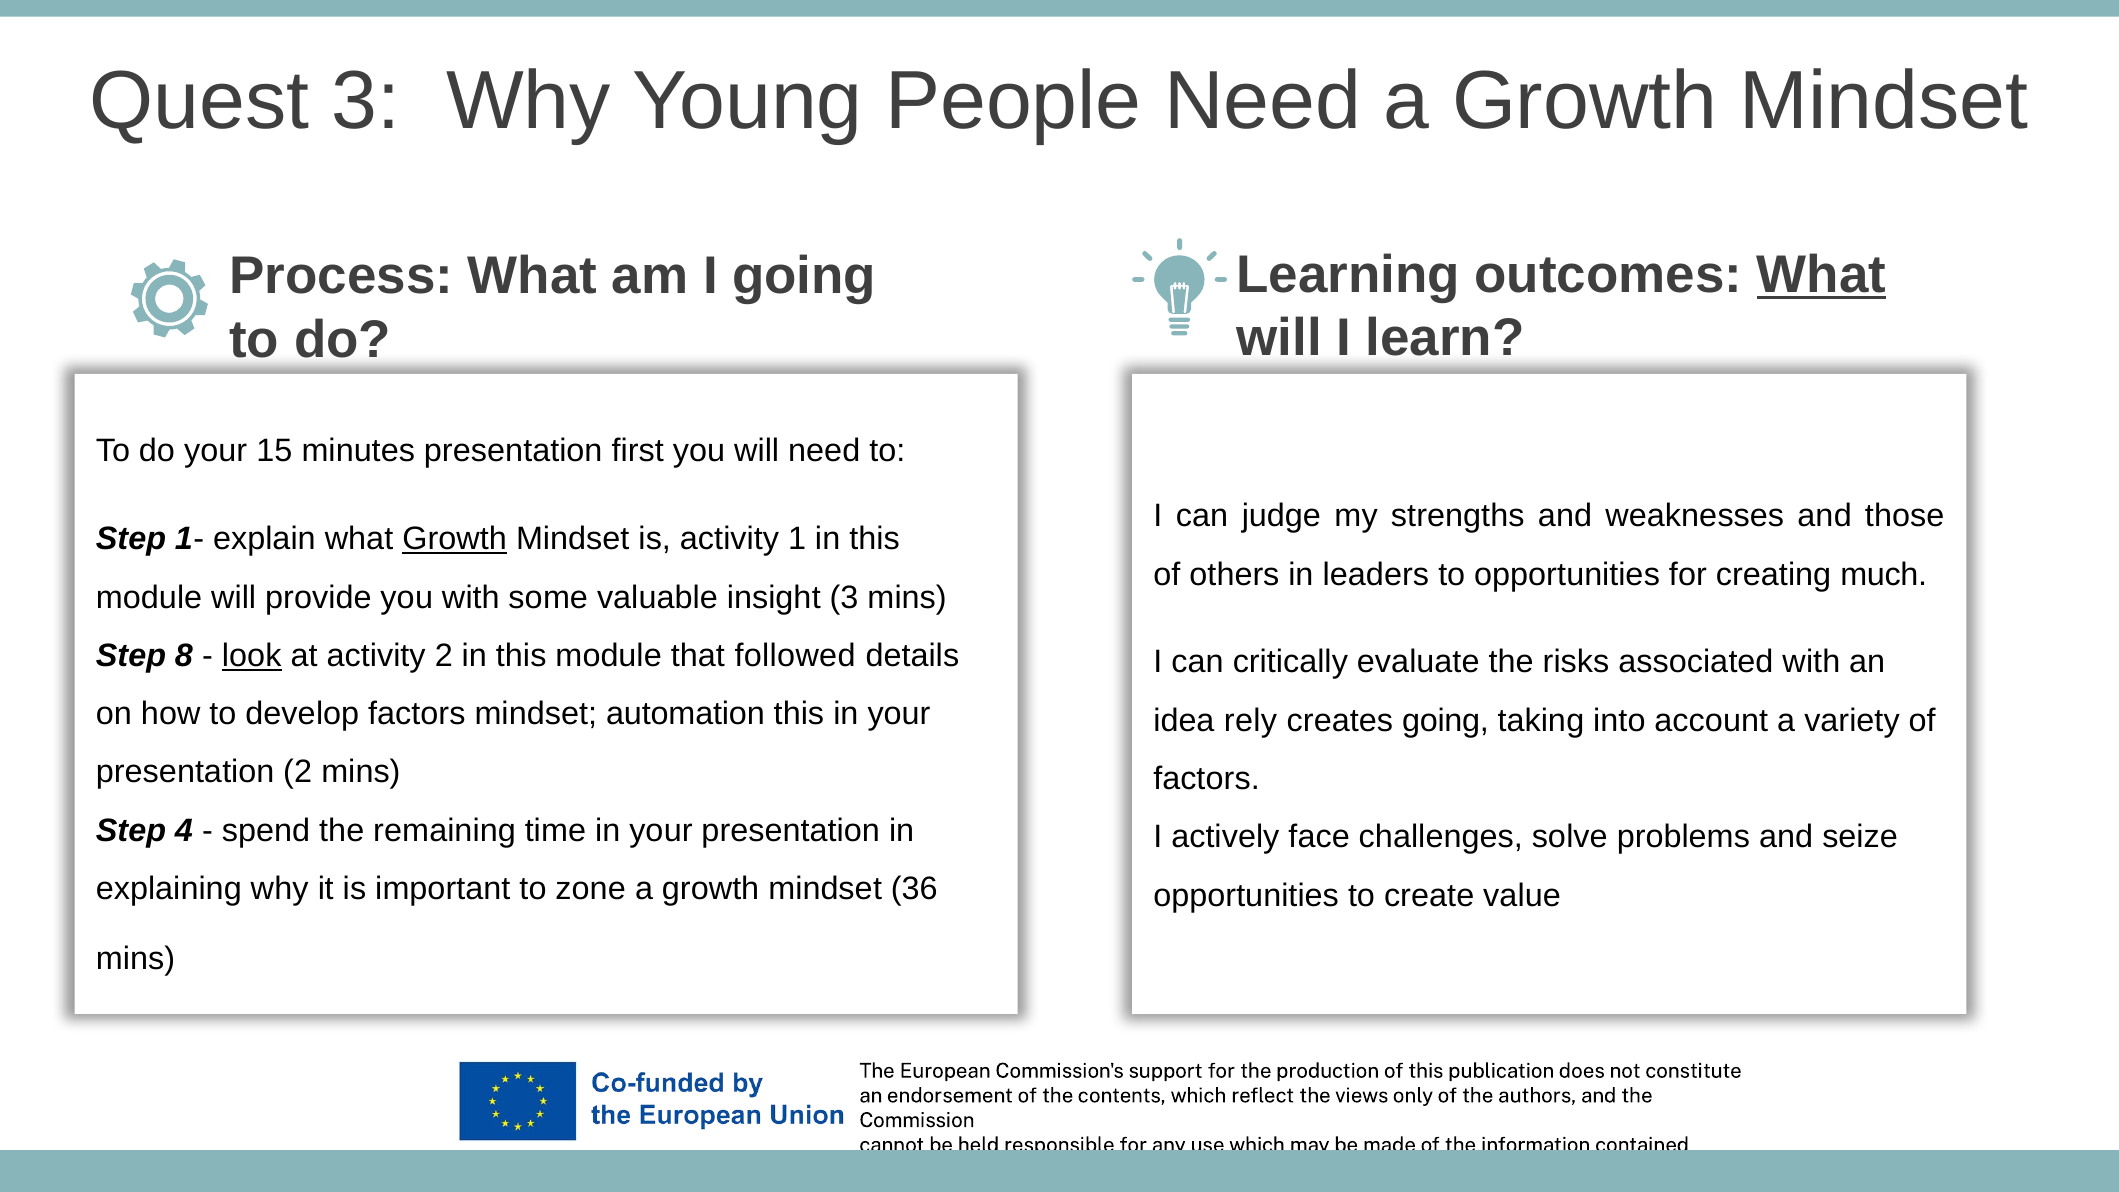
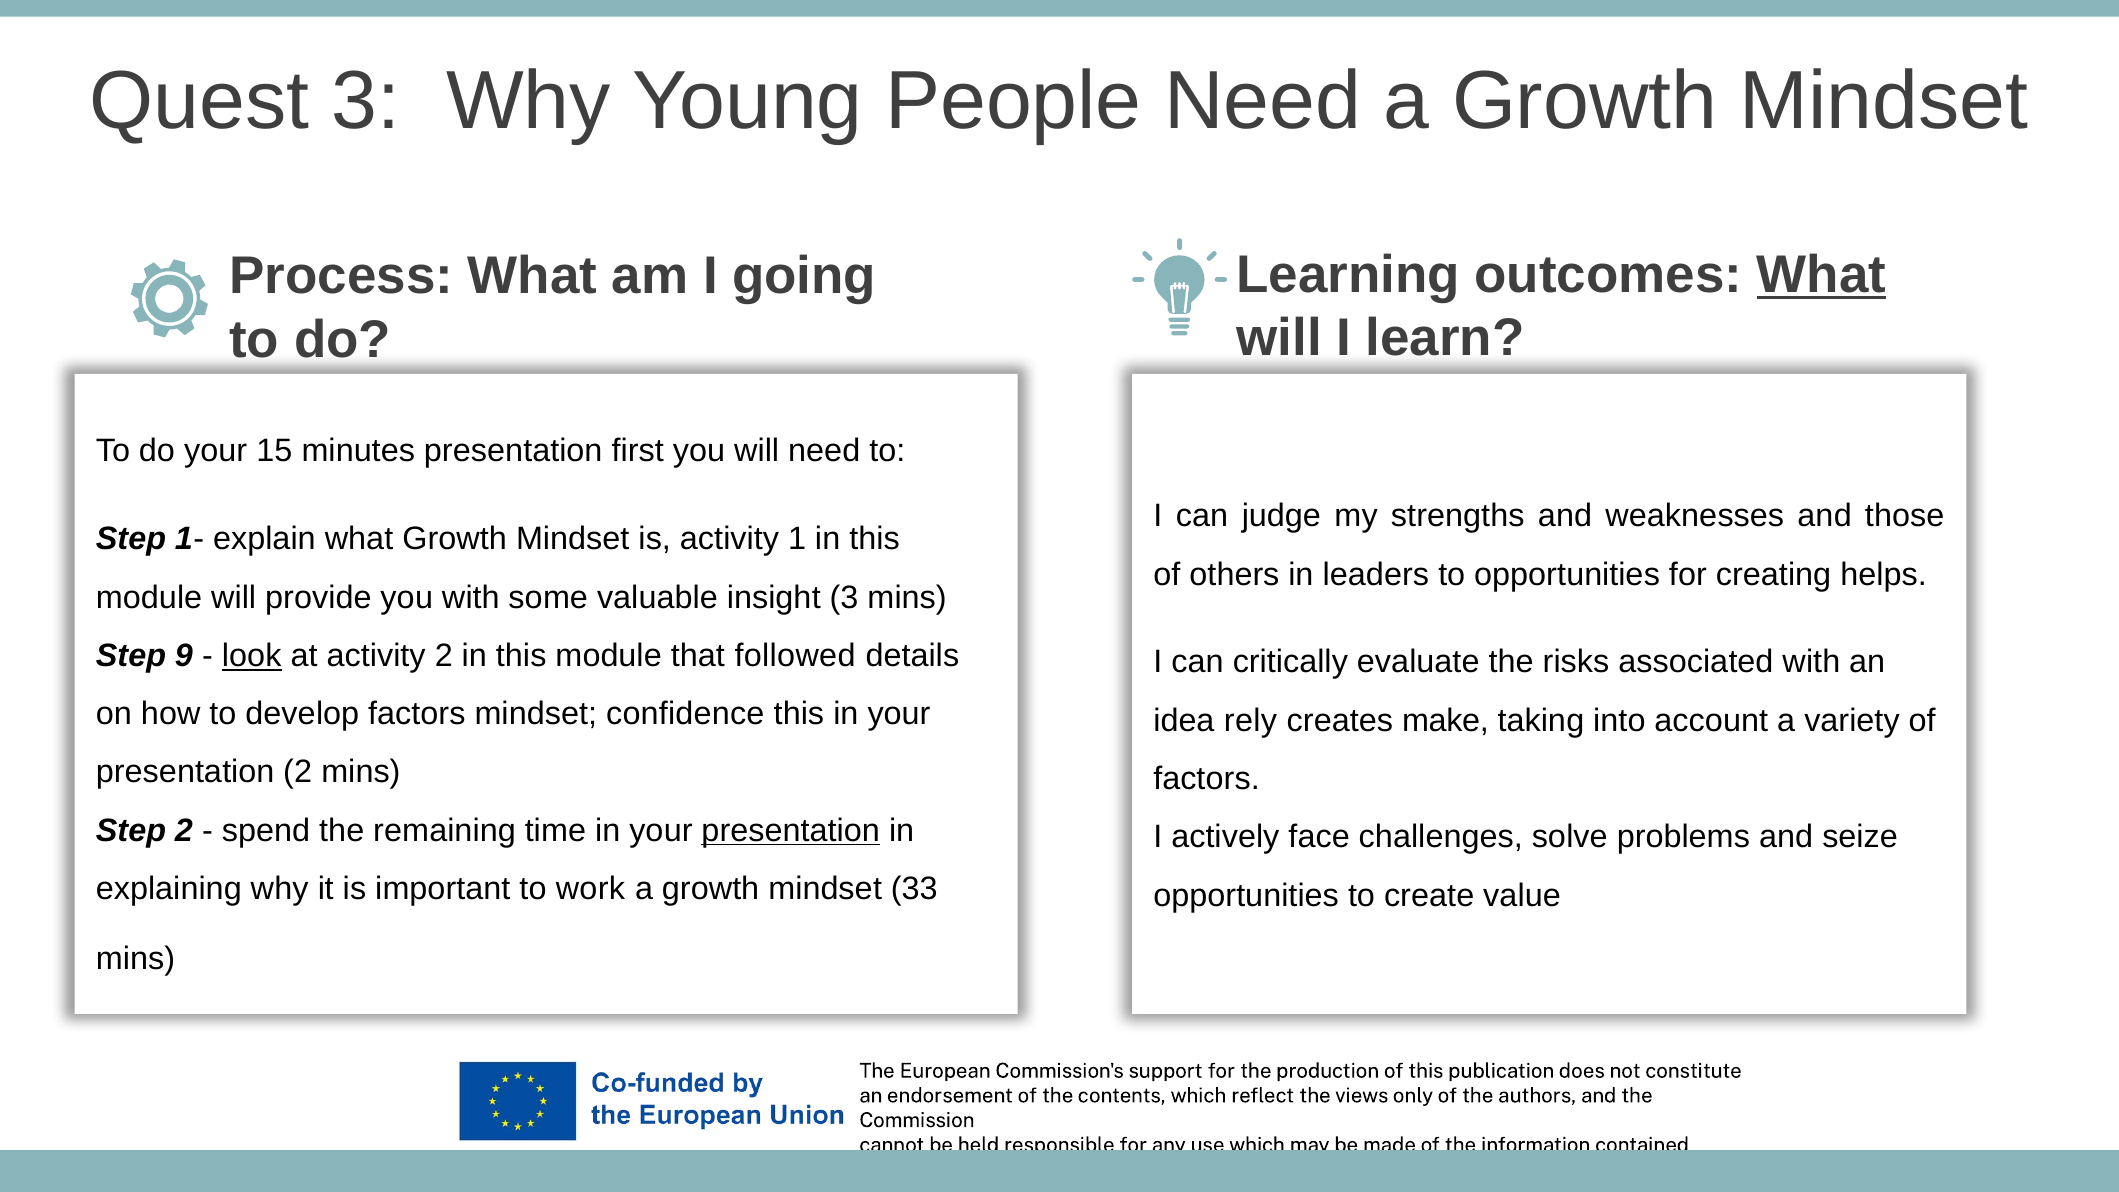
Growth at (455, 539) underline: present -> none
much: much -> helps
8: 8 -> 9
automation: automation -> confidence
creates going: going -> make
Step 4: 4 -> 2
presentation at (791, 831) underline: none -> present
zone: zone -> work
36: 36 -> 33
